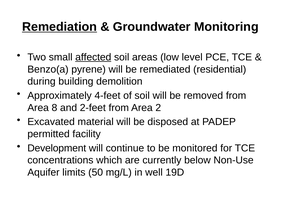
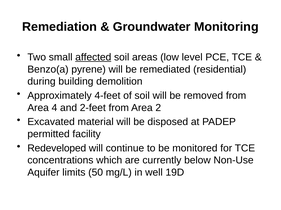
Remediation underline: present -> none
8: 8 -> 4
Development: Development -> Redeveloped
